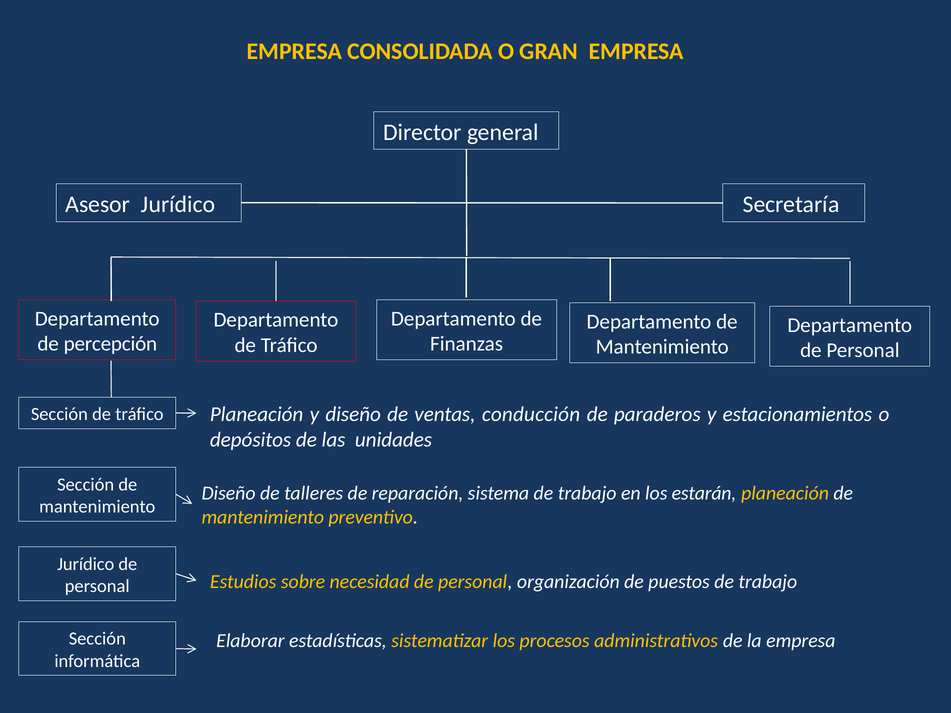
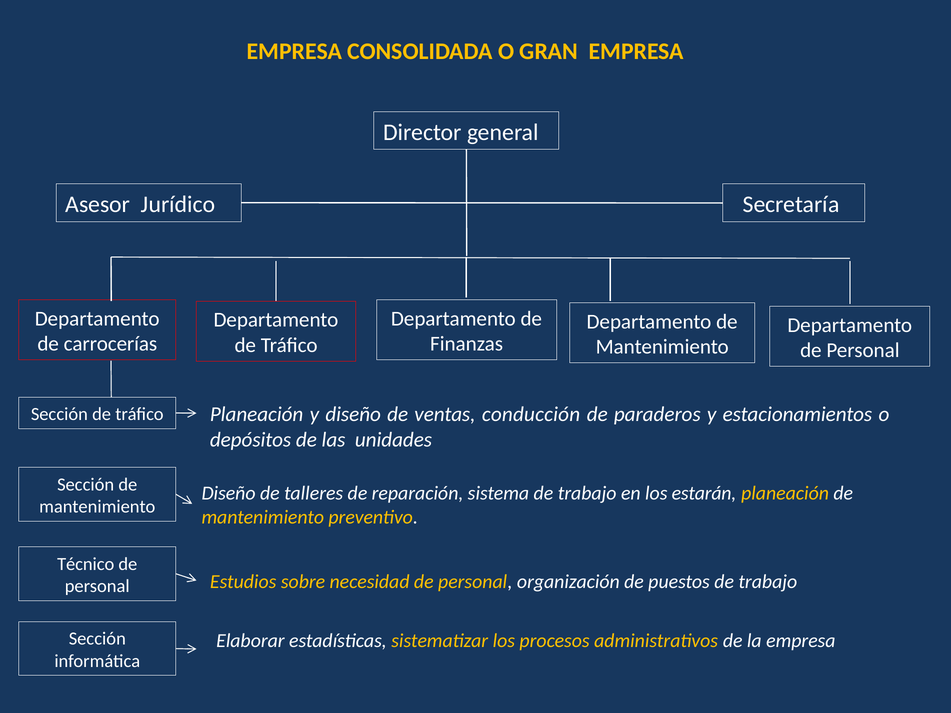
percepción: percepción -> carrocerías
Jurídico at (86, 564): Jurídico -> Técnico
